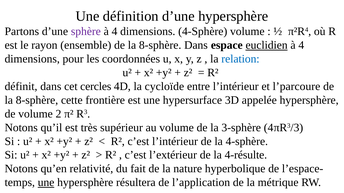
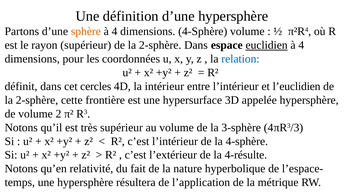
sphère colour: purple -> orange
rayon ensemble: ensemble -> supérieur
8-sphère at (160, 45): 8-sphère -> 2-sphère
cycloïde: cycloïde -> intérieur
l’parcoure: l’parcoure -> l’euclidien
8-sphère at (37, 100): 8-sphère -> 2-sphère
une at (46, 183) underline: present -> none
